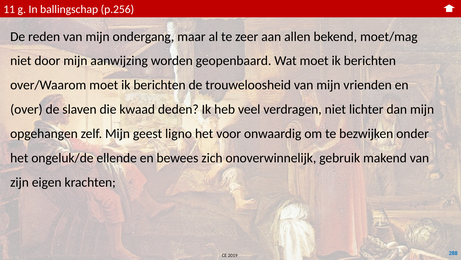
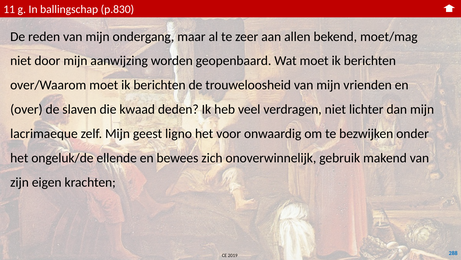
p.256: p.256 -> p.830
opgehangen: opgehangen -> lacrimaeque
